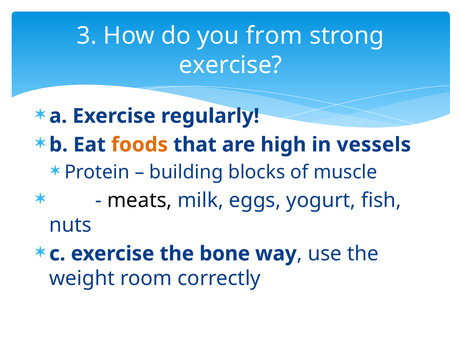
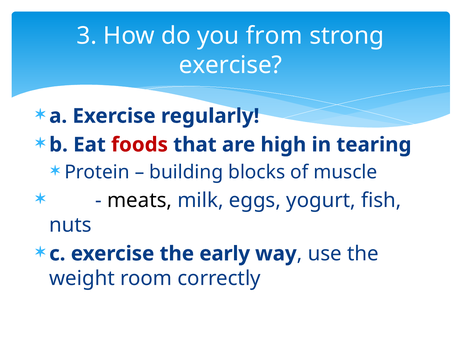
foods colour: orange -> red
vessels: vessels -> tearing
bone: bone -> early
